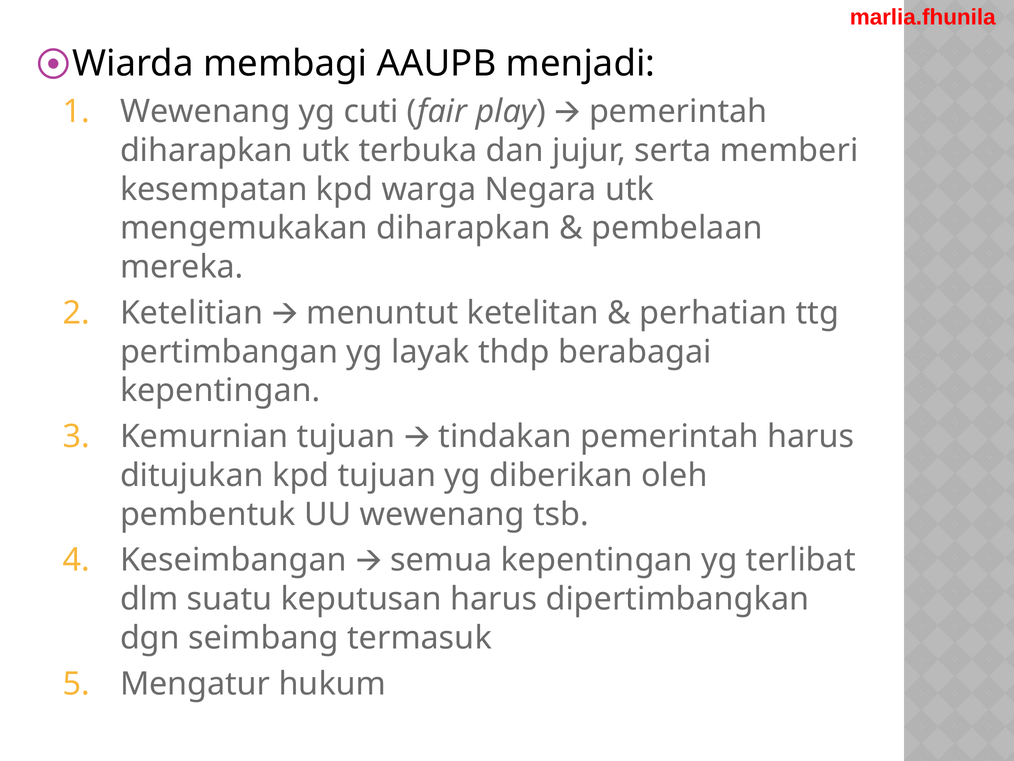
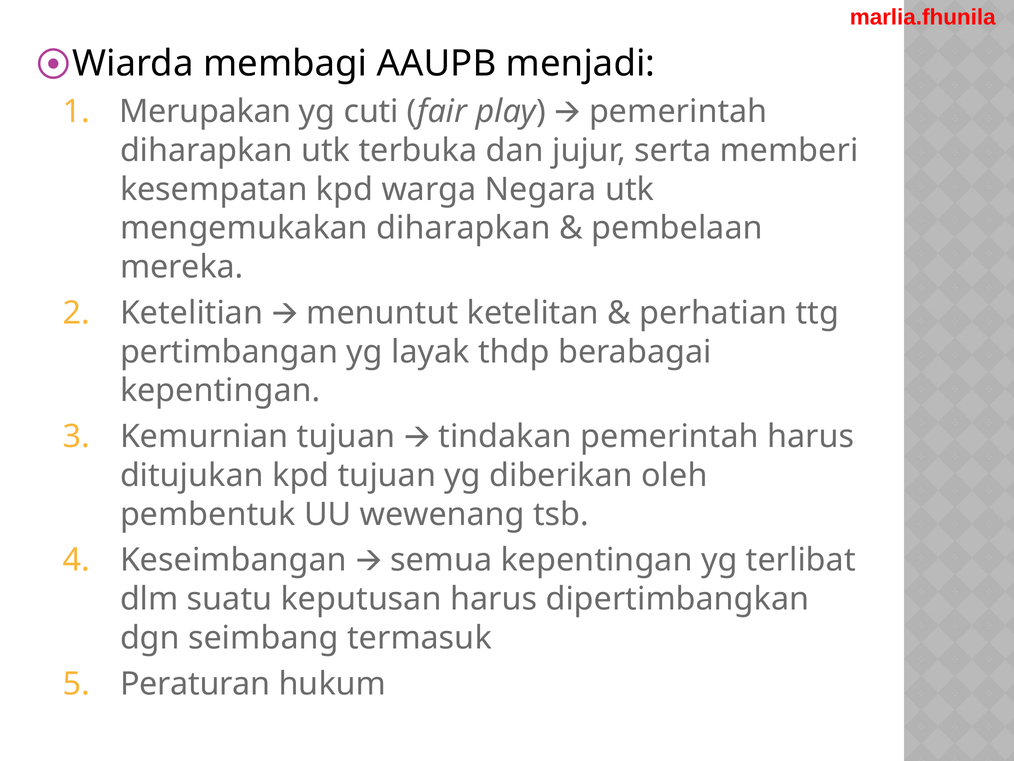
Wewenang at (205, 112): Wewenang -> Merupakan
Mengatur: Mengatur -> Peraturan
